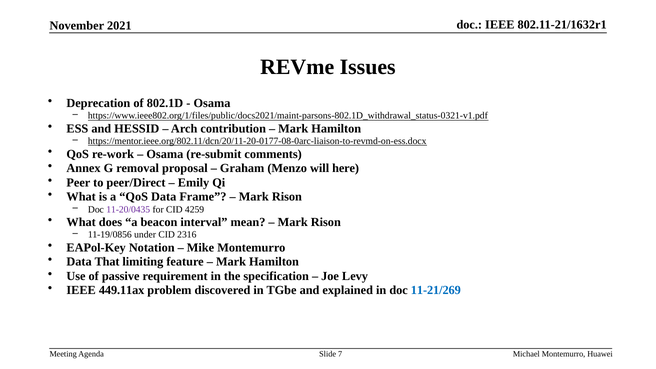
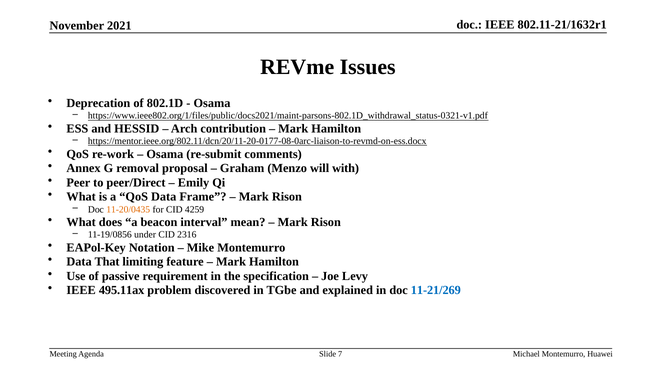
here: here -> with
11-20/0435 colour: purple -> orange
449.11ax: 449.11ax -> 495.11ax
